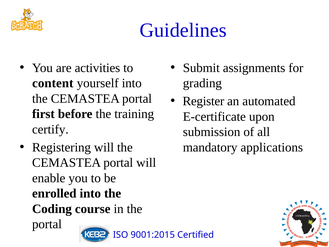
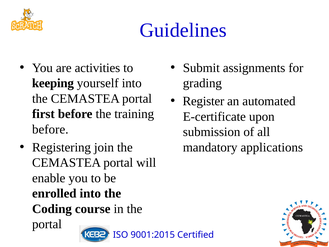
content: content -> keeping
certify at (50, 129): certify -> before
Registering will: will -> join
